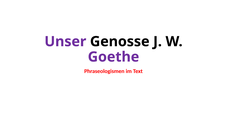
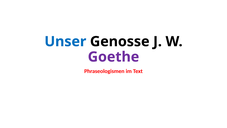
Unser colour: purple -> blue
